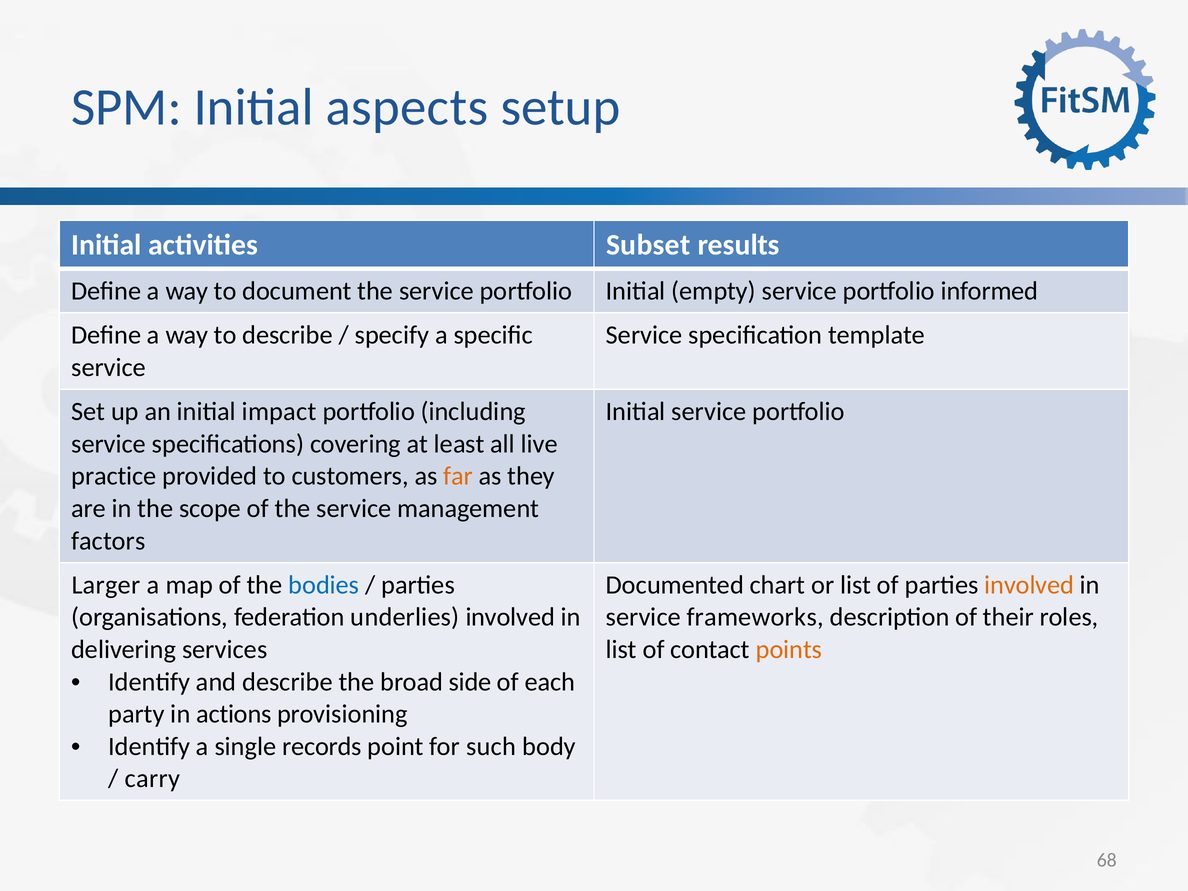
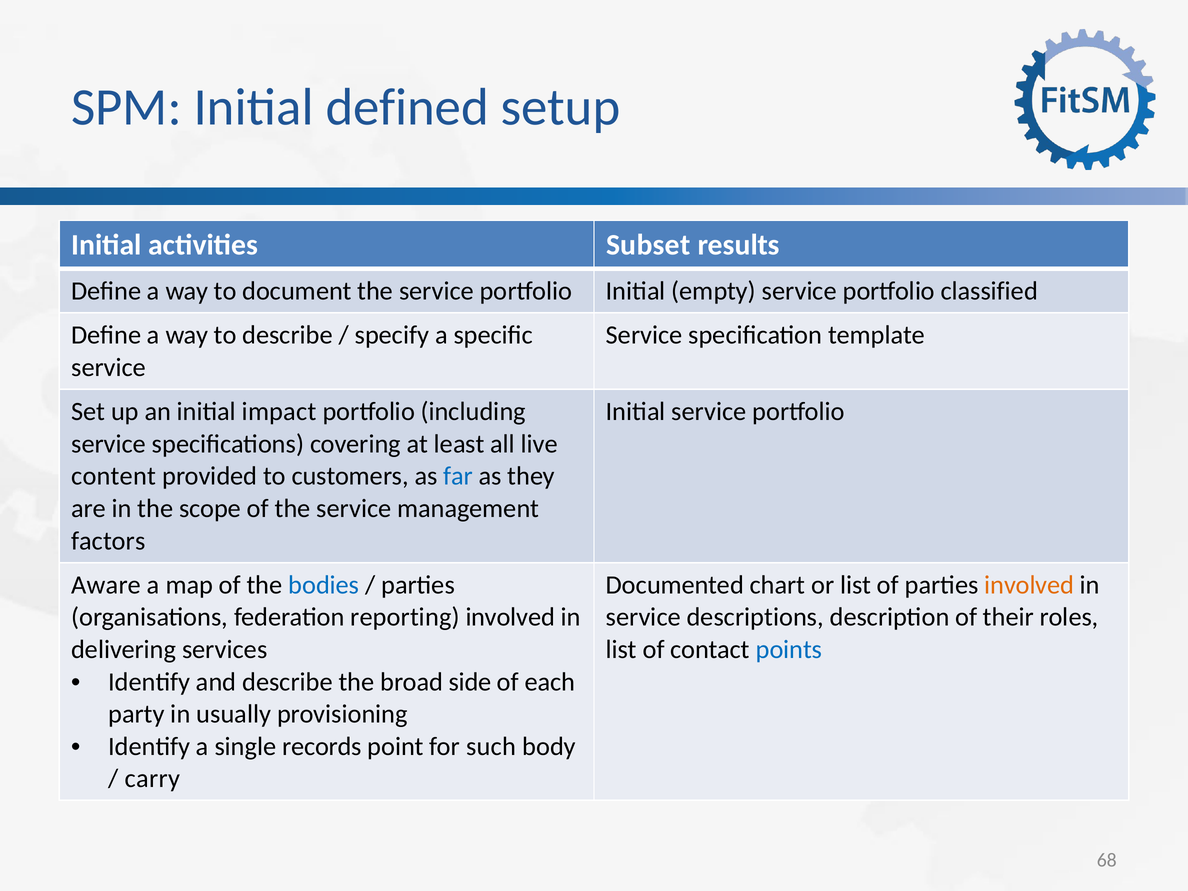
aspects: aspects -> defined
informed: informed -> classified
practice: practice -> content
far colour: orange -> blue
Larger: Larger -> Aware
underlies: underlies -> reporting
frameworks: frameworks -> descriptions
points colour: orange -> blue
actions: actions -> usually
